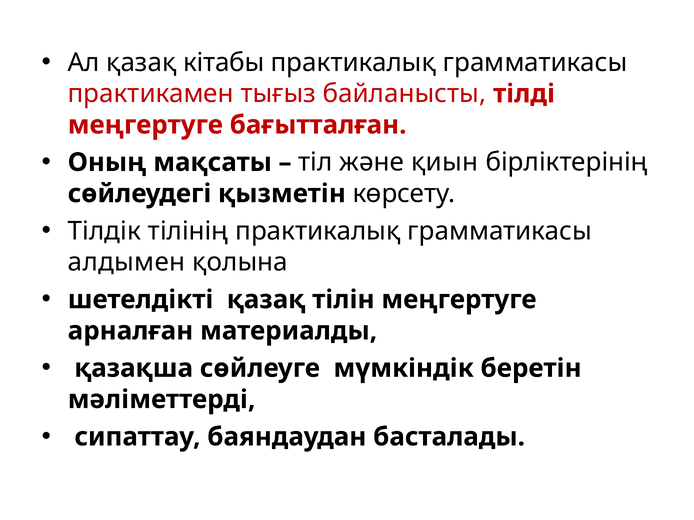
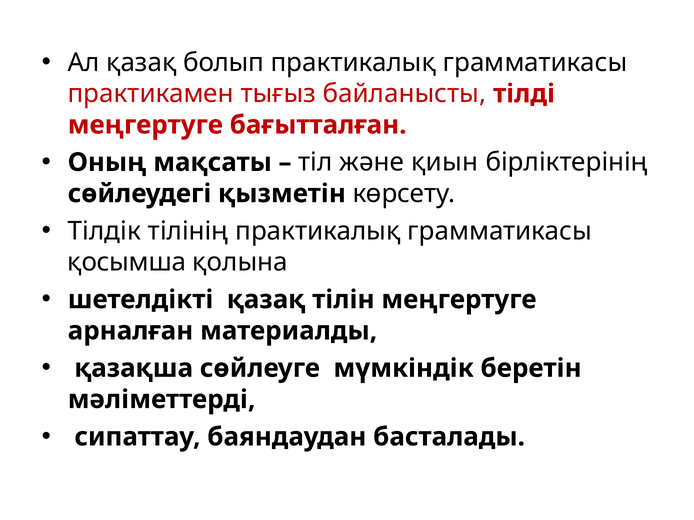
кітабы: кітабы -> болып
алдымен: алдымен -> қосымша
